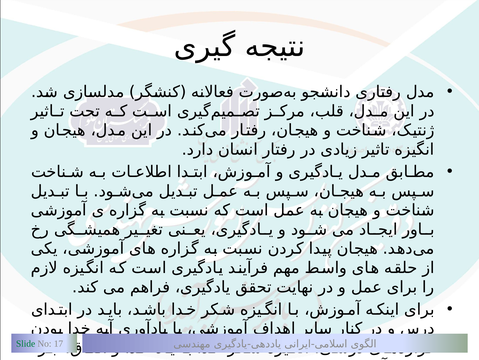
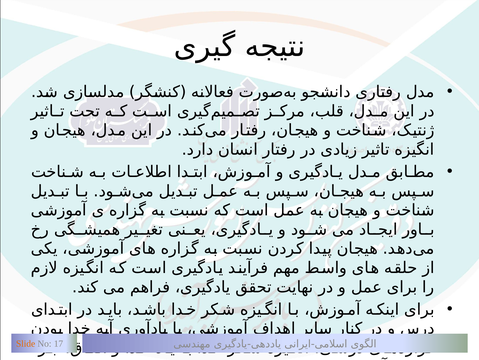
Slide colour: green -> orange
